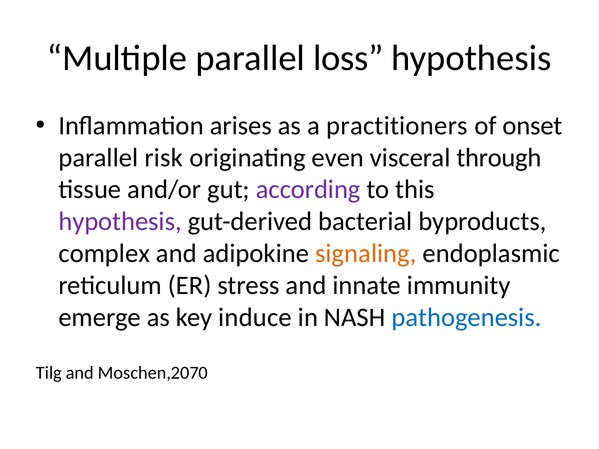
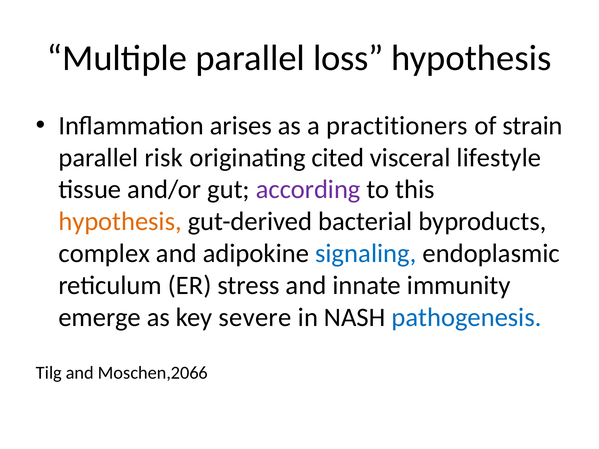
onset: onset -> strain
even: even -> cited
through: through -> lifestyle
hypothesis at (120, 222) colour: purple -> orange
signaling colour: orange -> blue
induce: induce -> severe
Moschen,2070: Moschen,2070 -> Moschen,2066
